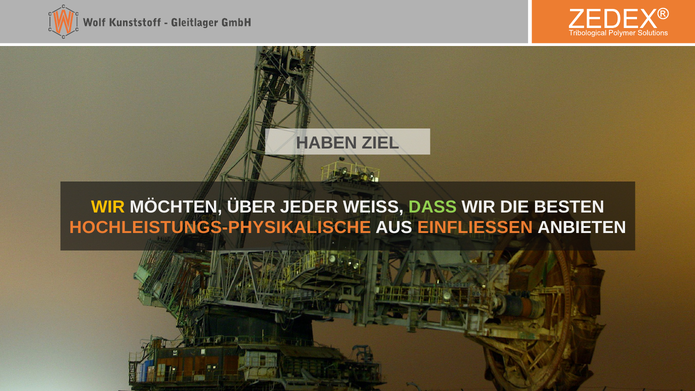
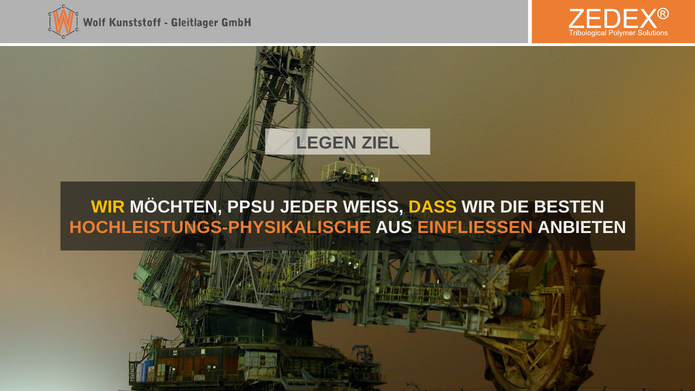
HABEN: HABEN -> LEGEN
ÜBER: ÜBER -> PPSU
DASS colour: light green -> yellow
